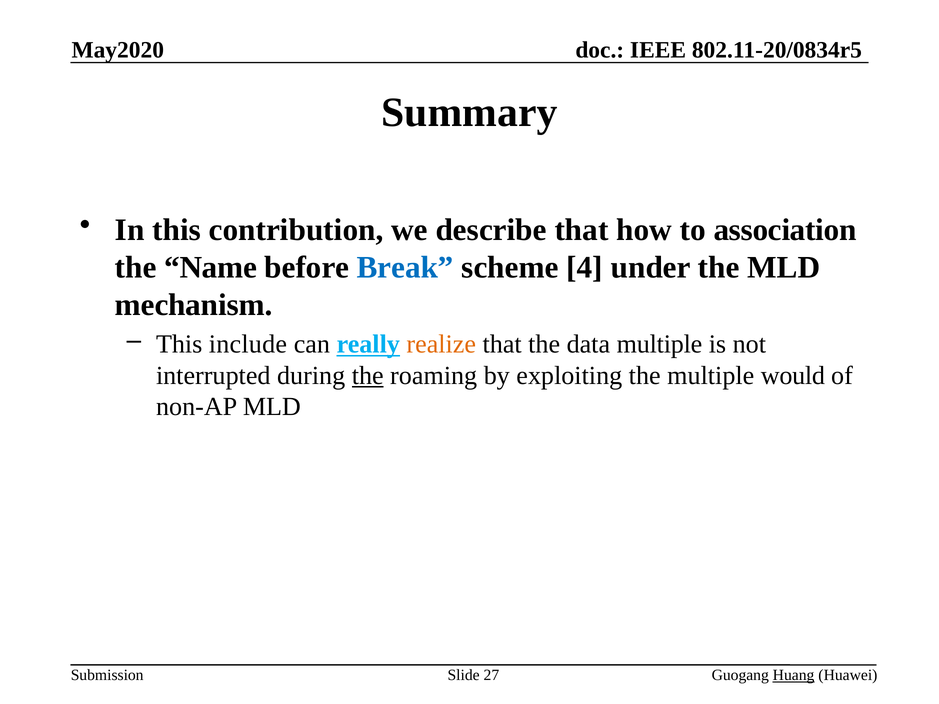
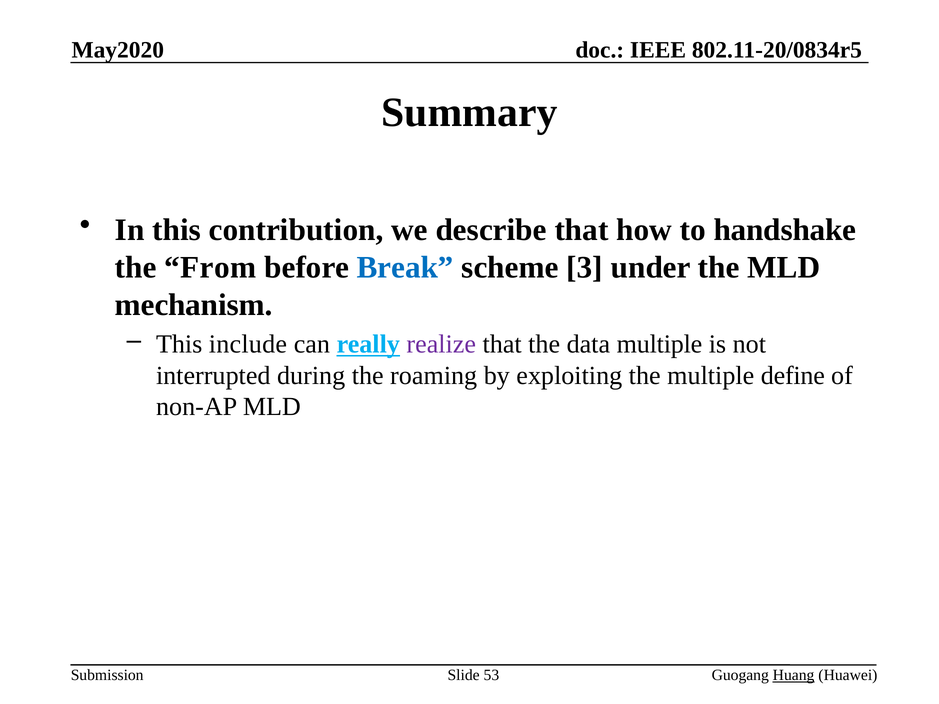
association: association -> handshake
Name: Name -> From
4: 4 -> 3
realize colour: orange -> purple
the at (368, 376) underline: present -> none
would: would -> define
27: 27 -> 53
